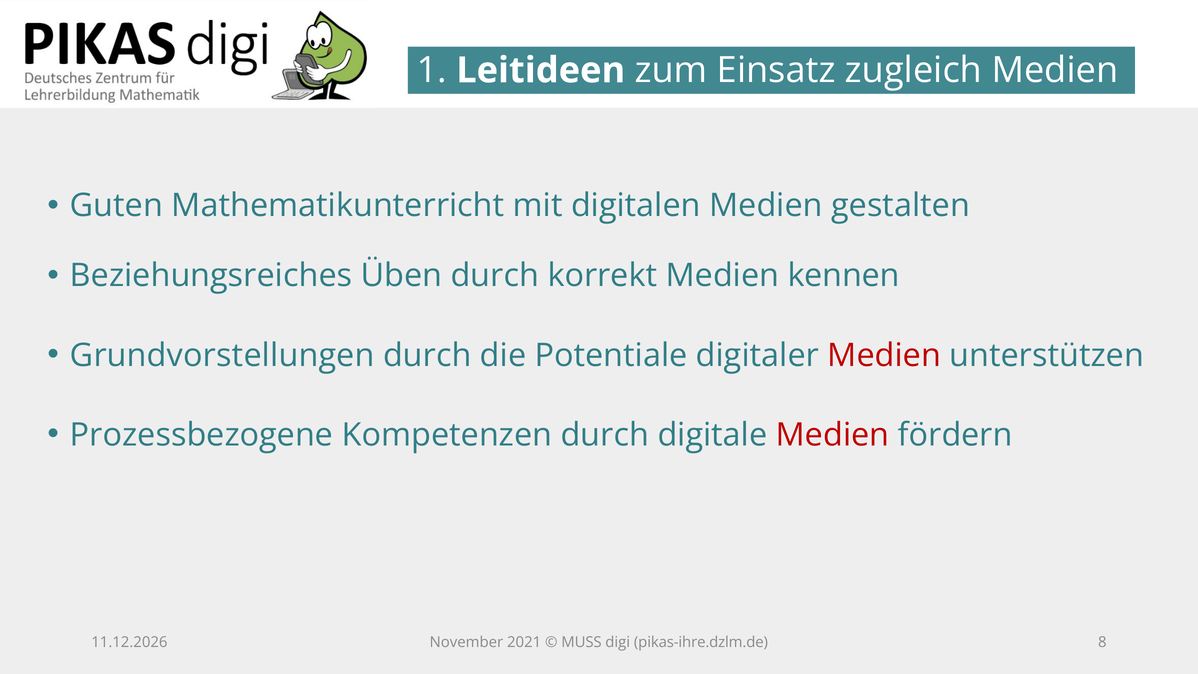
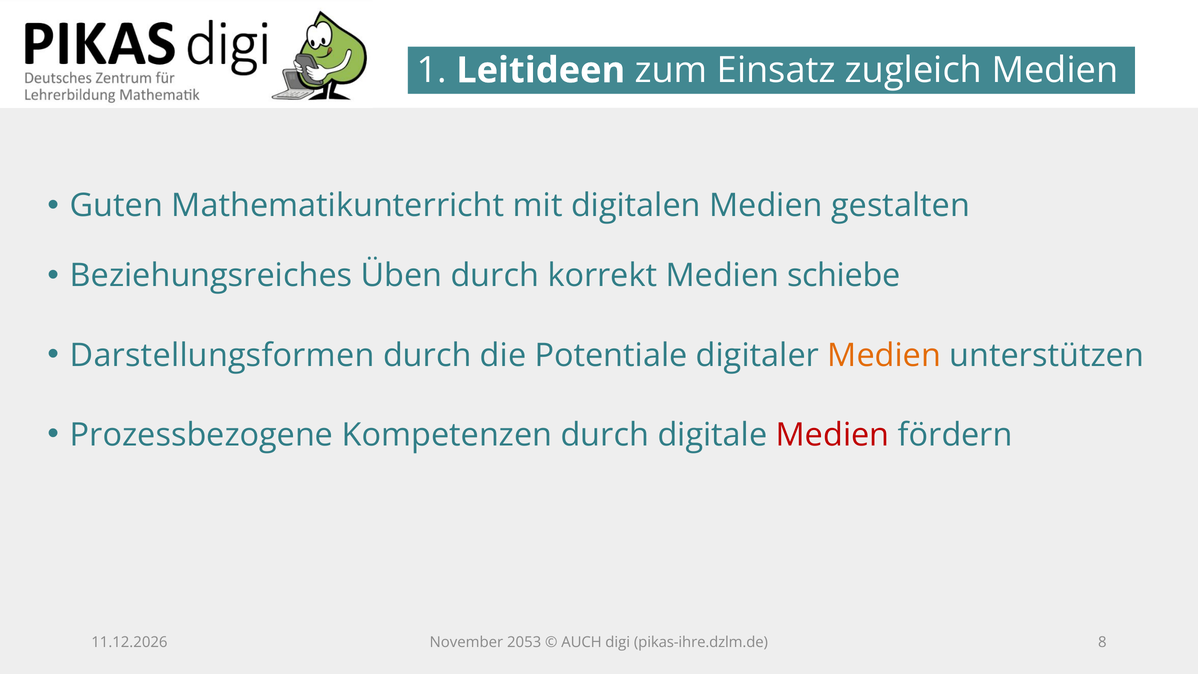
kennen: kennen -> schiebe
Grundvorstellungen: Grundvorstellungen -> Darstellungsformen
Medien at (884, 355) colour: red -> orange
2021: 2021 -> 2053
MUSS: MUSS -> AUCH
